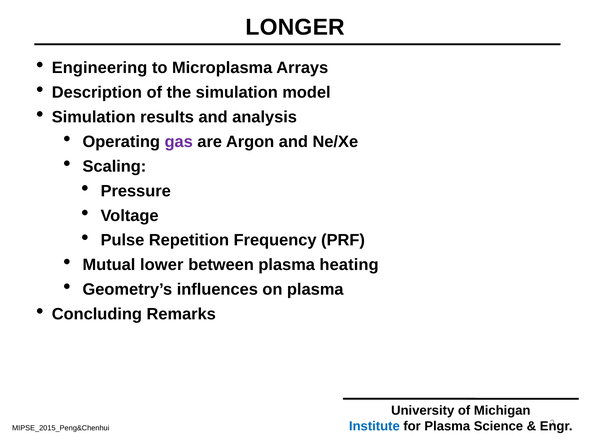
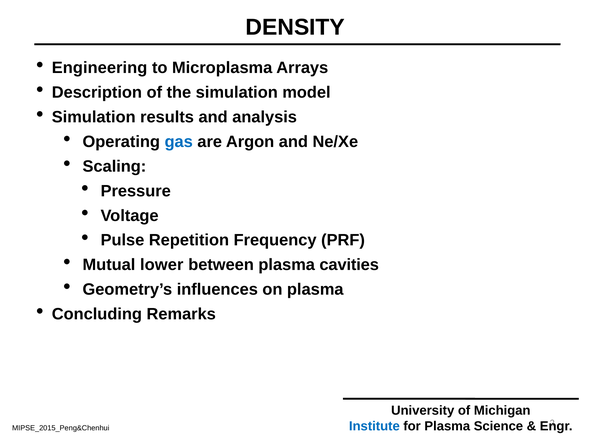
LONGER: LONGER -> DENSITY
gas colour: purple -> blue
heating: heating -> cavities
